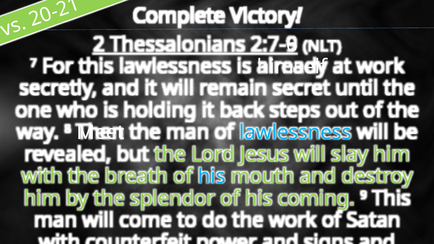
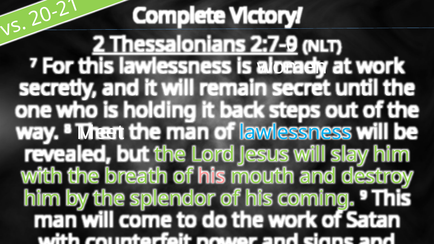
2:7-6: 2:7-6 -> 2:7-0
himself: himself -> women
his at (212, 177) colour: light blue -> pink
